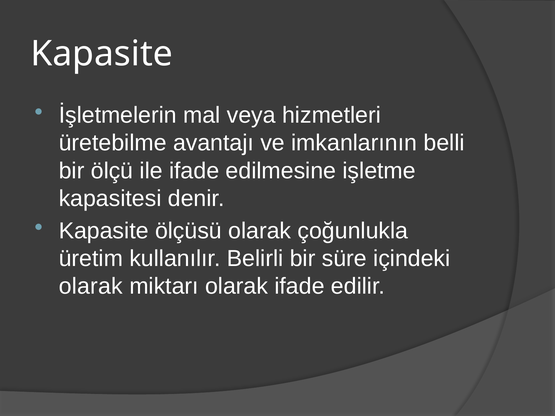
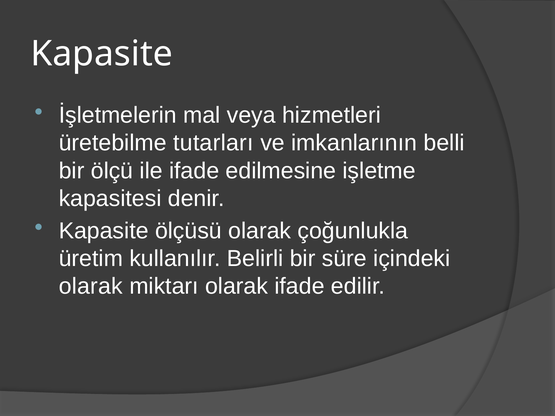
avantajı: avantajı -> tutarları
